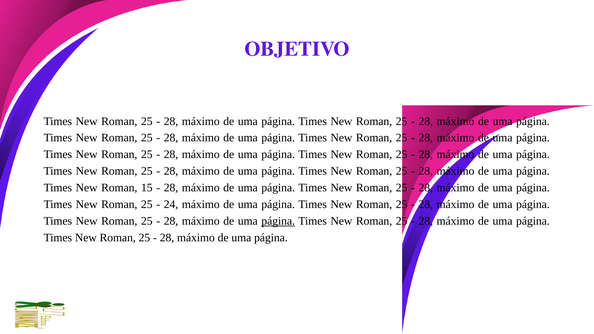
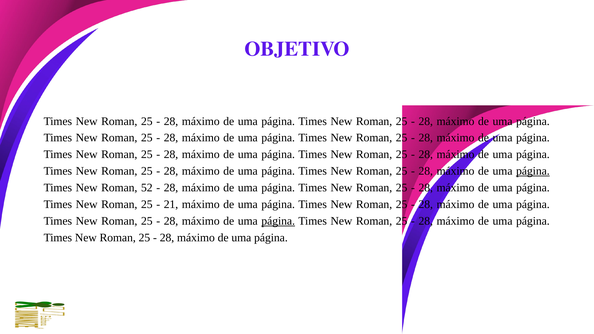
página at (533, 171) underline: none -> present
15: 15 -> 52
24: 24 -> 21
